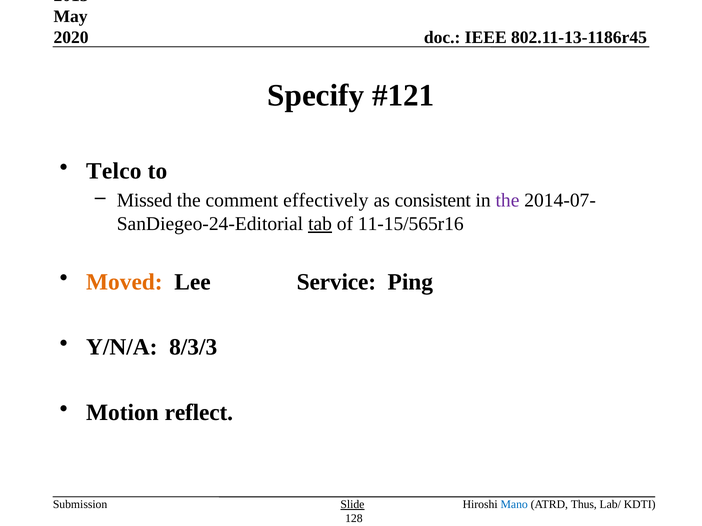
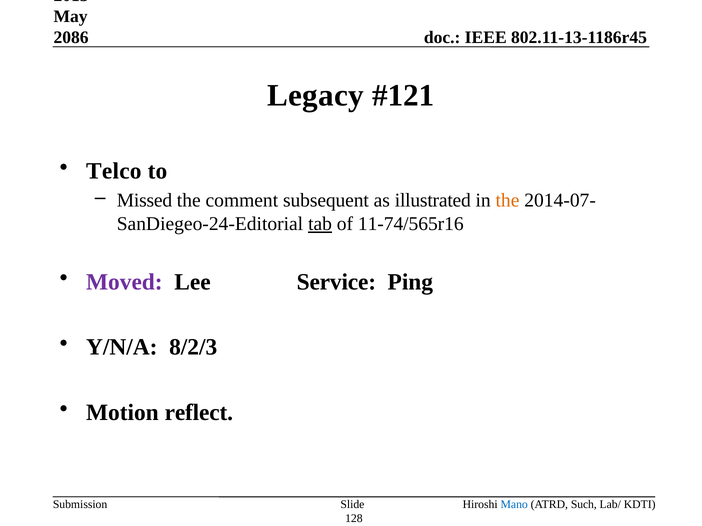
2020: 2020 -> 2086
Specify: Specify -> Legacy
effectively: effectively -> subsequent
consistent: consistent -> illustrated
the at (507, 201) colour: purple -> orange
11-15/565r16: 11-15/565r16 -> 11-74/565r16
Moved colour: orange -> purple
8/3/3: 8/3/3 -> 8/2/3
Slide underline: present -> none
Thus: Thus -> Such
